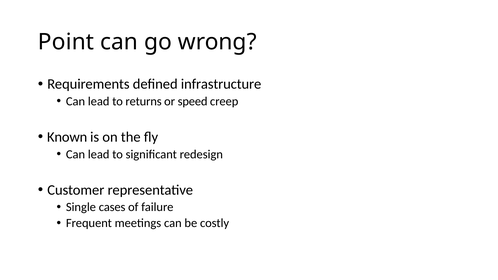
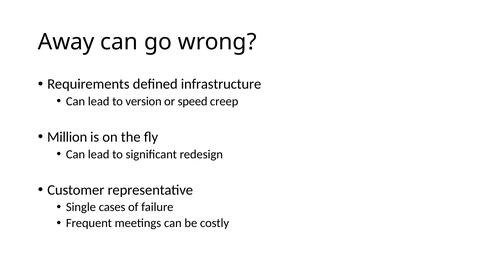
Point: Point -> Away
returns: returns -> version
Known: Known -> Million
